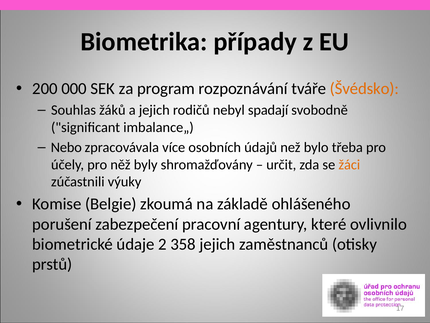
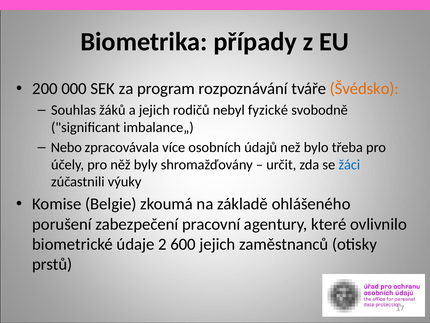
spadají: spadají -> fyzické
žáci colour: orange -> blue
358: 358 -> 600
